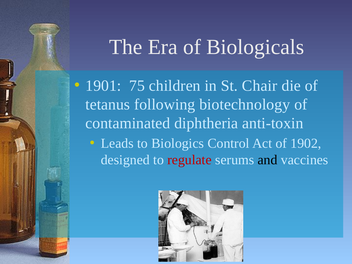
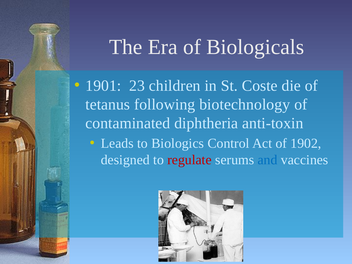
75: 75 -> 23
Chair: Chair -> Coste
and colour: black -> blue
